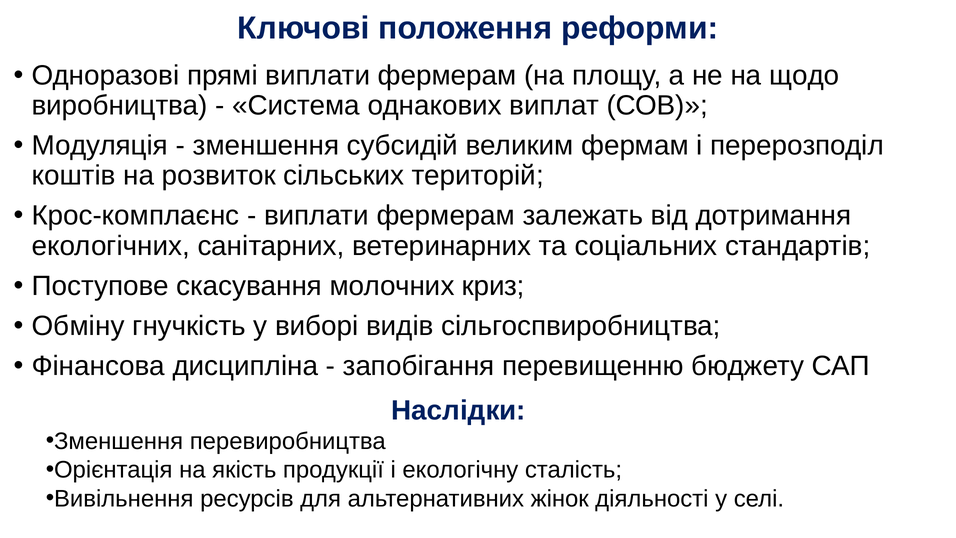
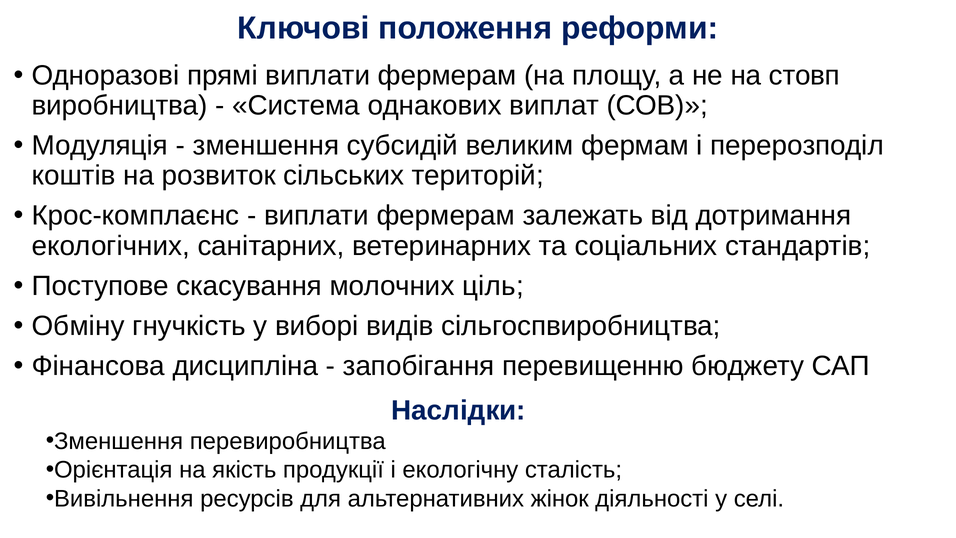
щодо: щодо -> стовп
криз: криз -> ціль
